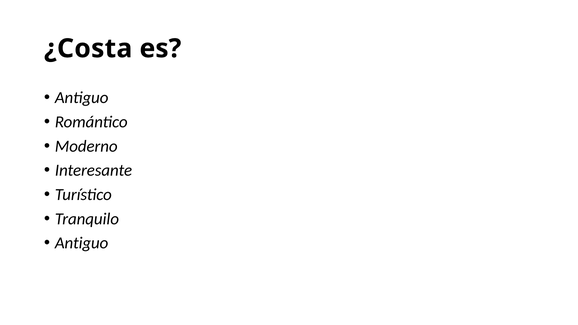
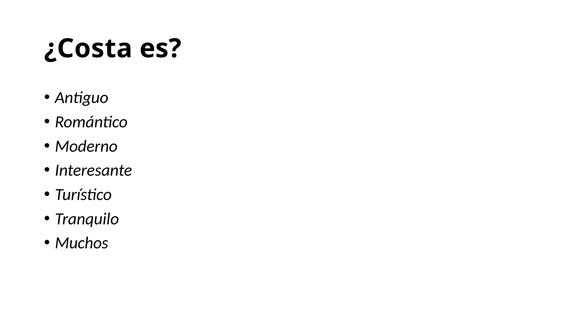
Antiguo at (82, 243): Antiguo -> Muchos
